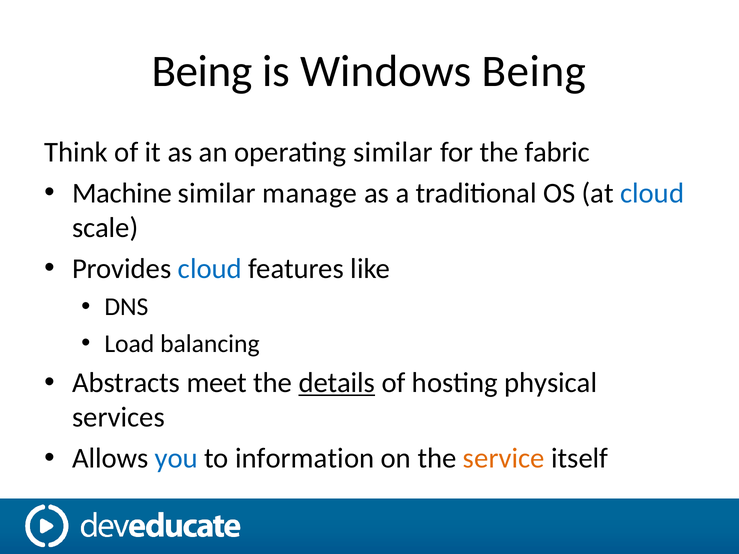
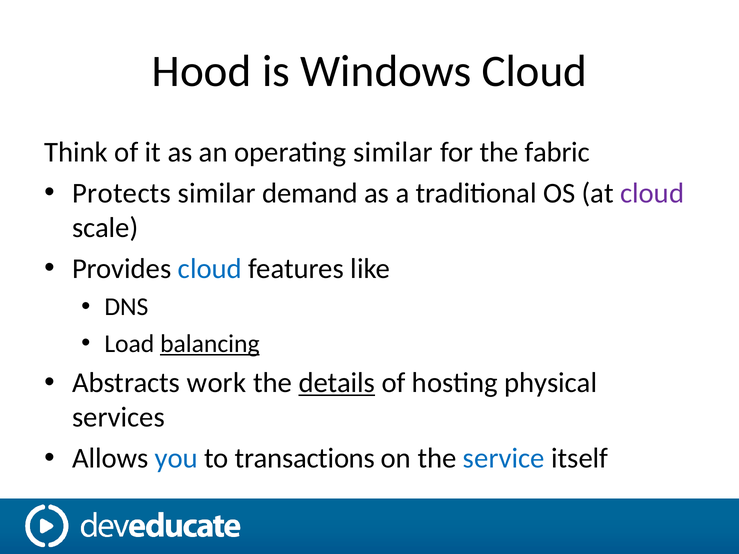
Being at (202, 72): Being -> Hood
Windows Being: Being -> Cloud
Machine: Machine -> Protects
manage: manage -> demand
cloud at (652, 193) colour: blue -> purple
balancing underline: none -> present
meet: meet -> work
information: information -> transactions
service colour: orange -> blue
